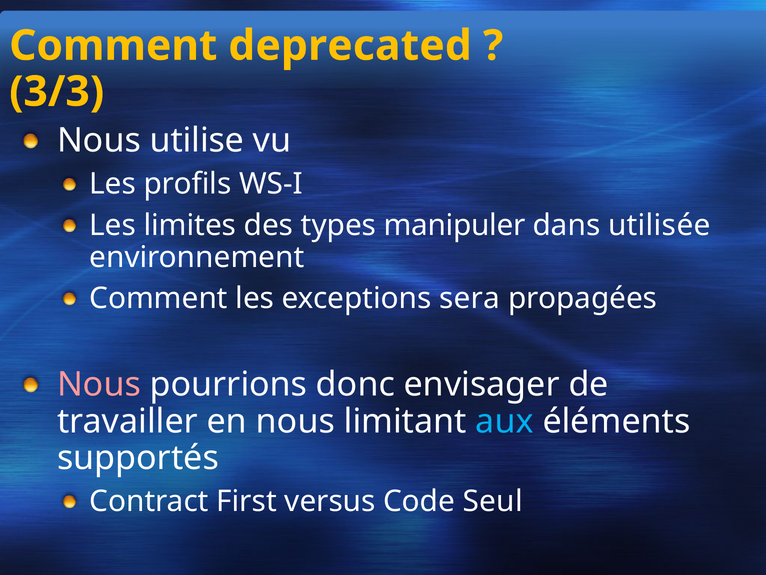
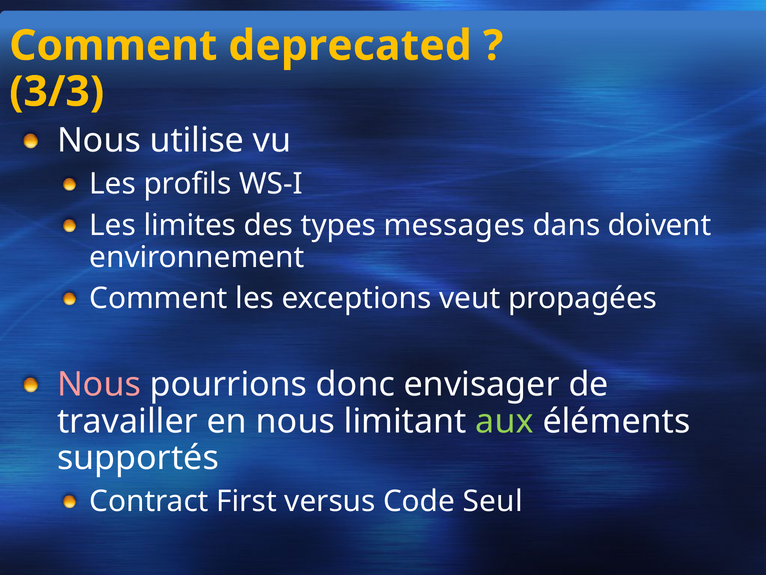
manipuler: manipuler -> messages
utilisée: utilisée -> doivent
sera: sera -> veut
aux colour: light blue -> light green
